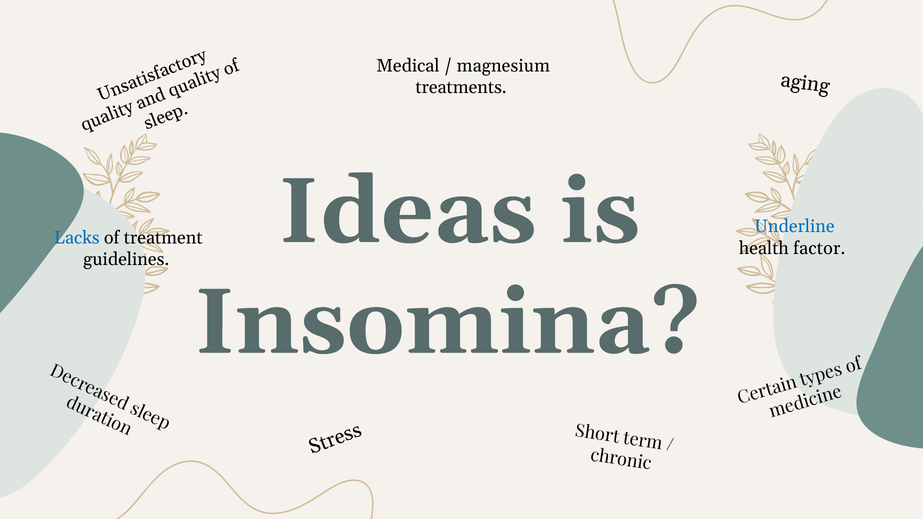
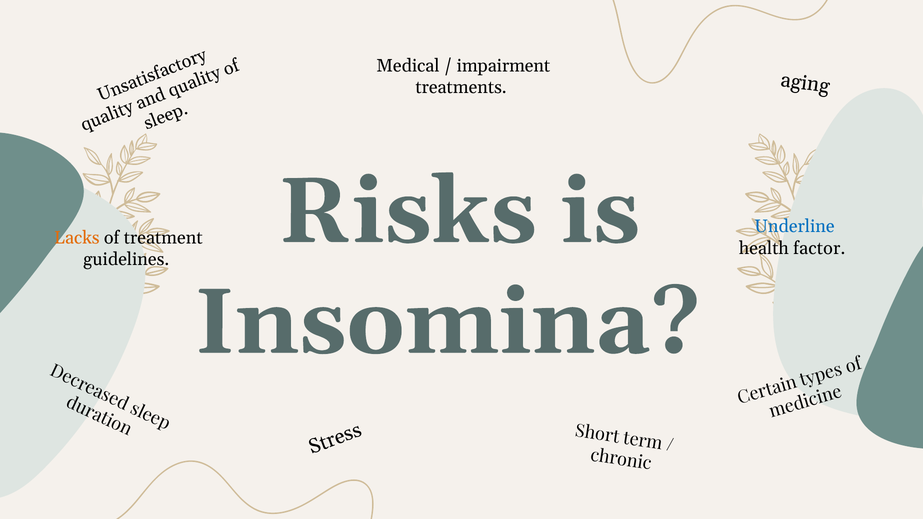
magnesium: magnesium -> impairment
Ideas: Ideas -> Risks
Lacks colour: blue -> orange
